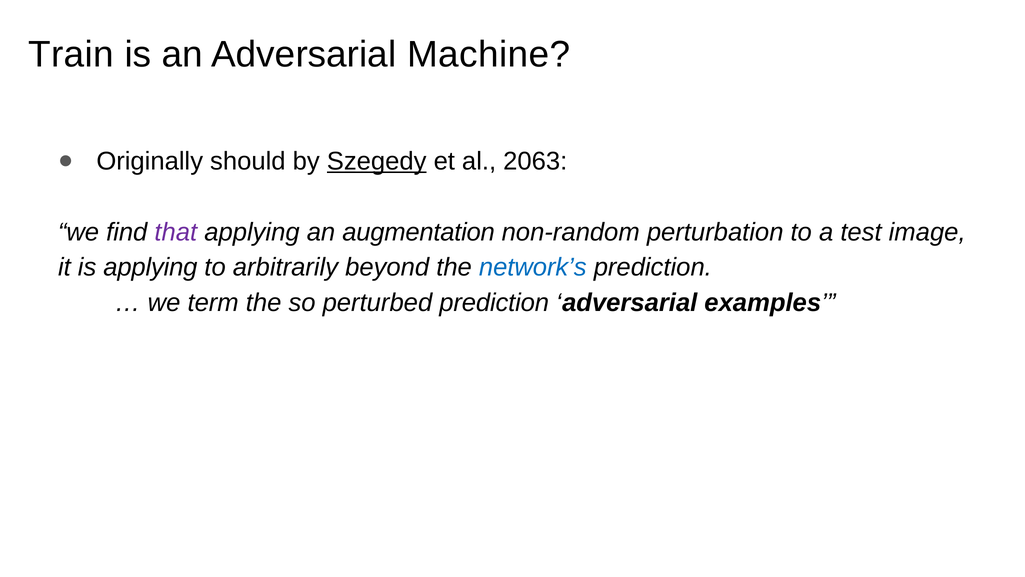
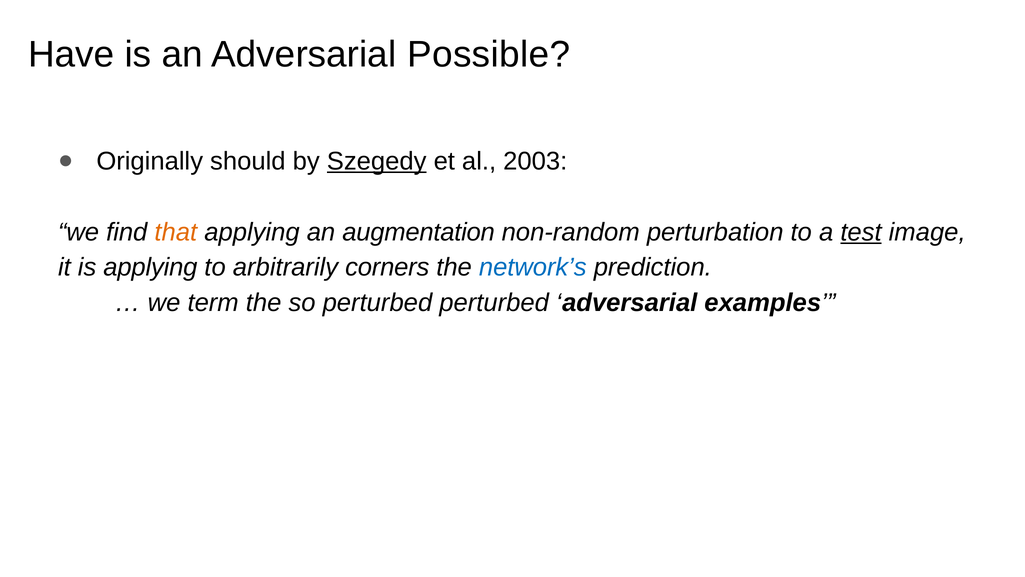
Train: Train -> Have
Machine: Machine -> Possible
2063: 2063 -> 2003
that colour: purple -> orange
test underline: none -> present
beyond: beyond -> corners
perturbed prediction: prediction -> perturbed
